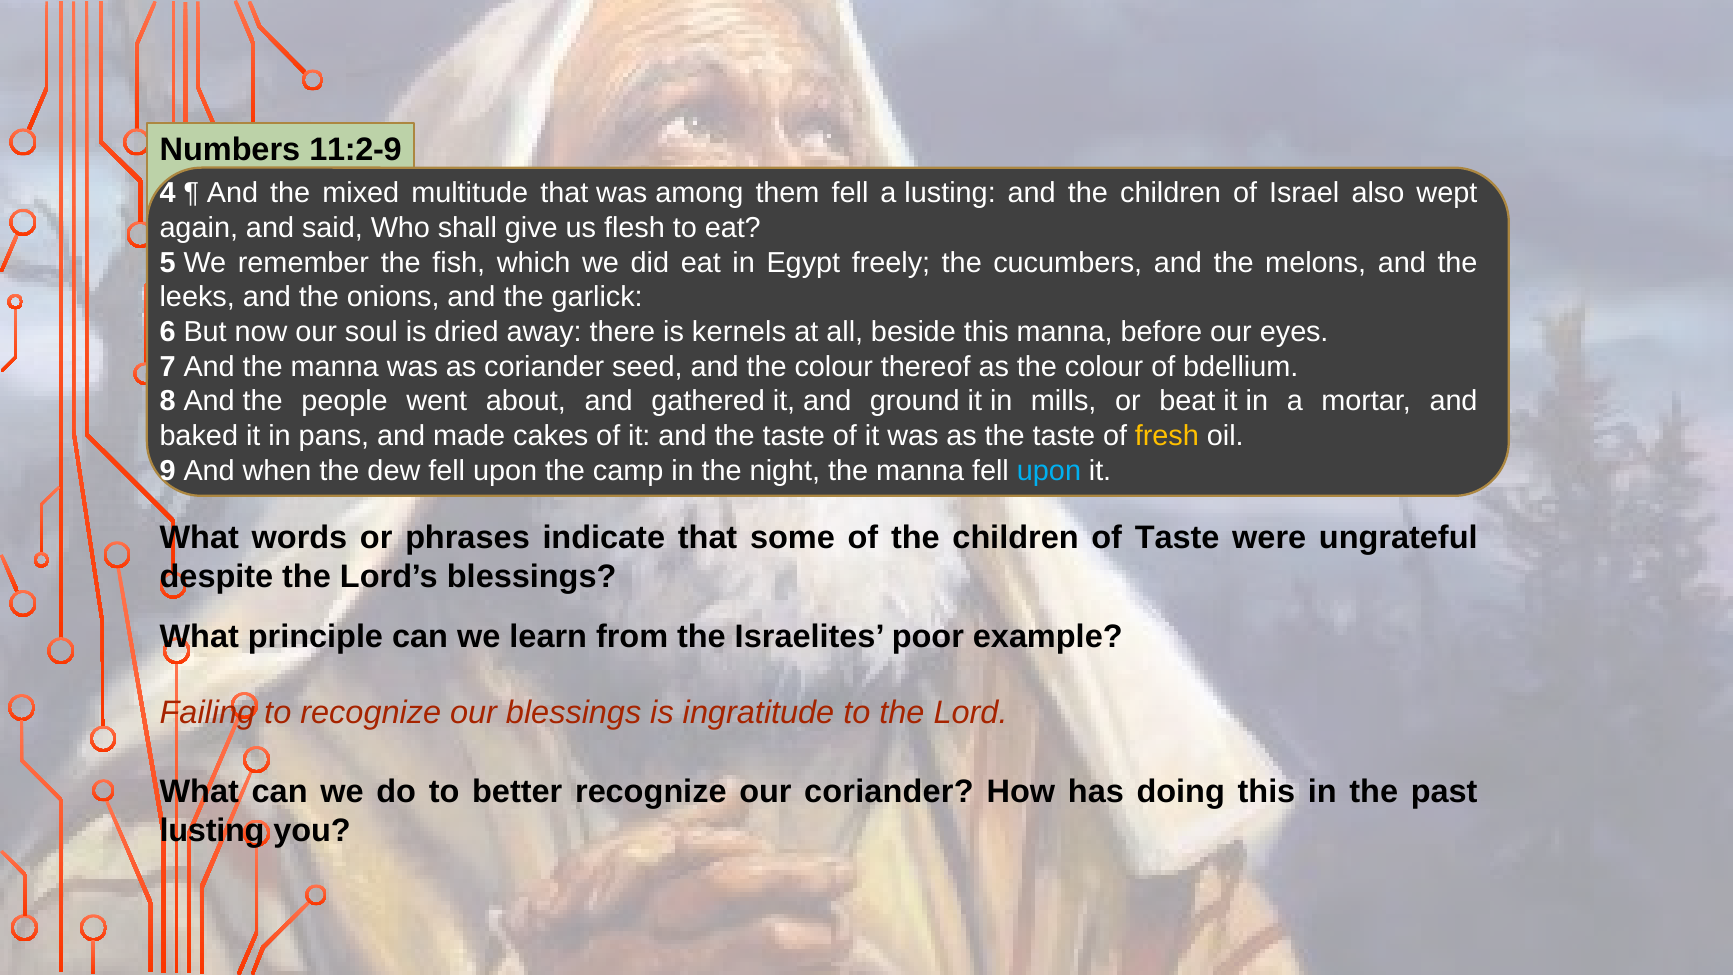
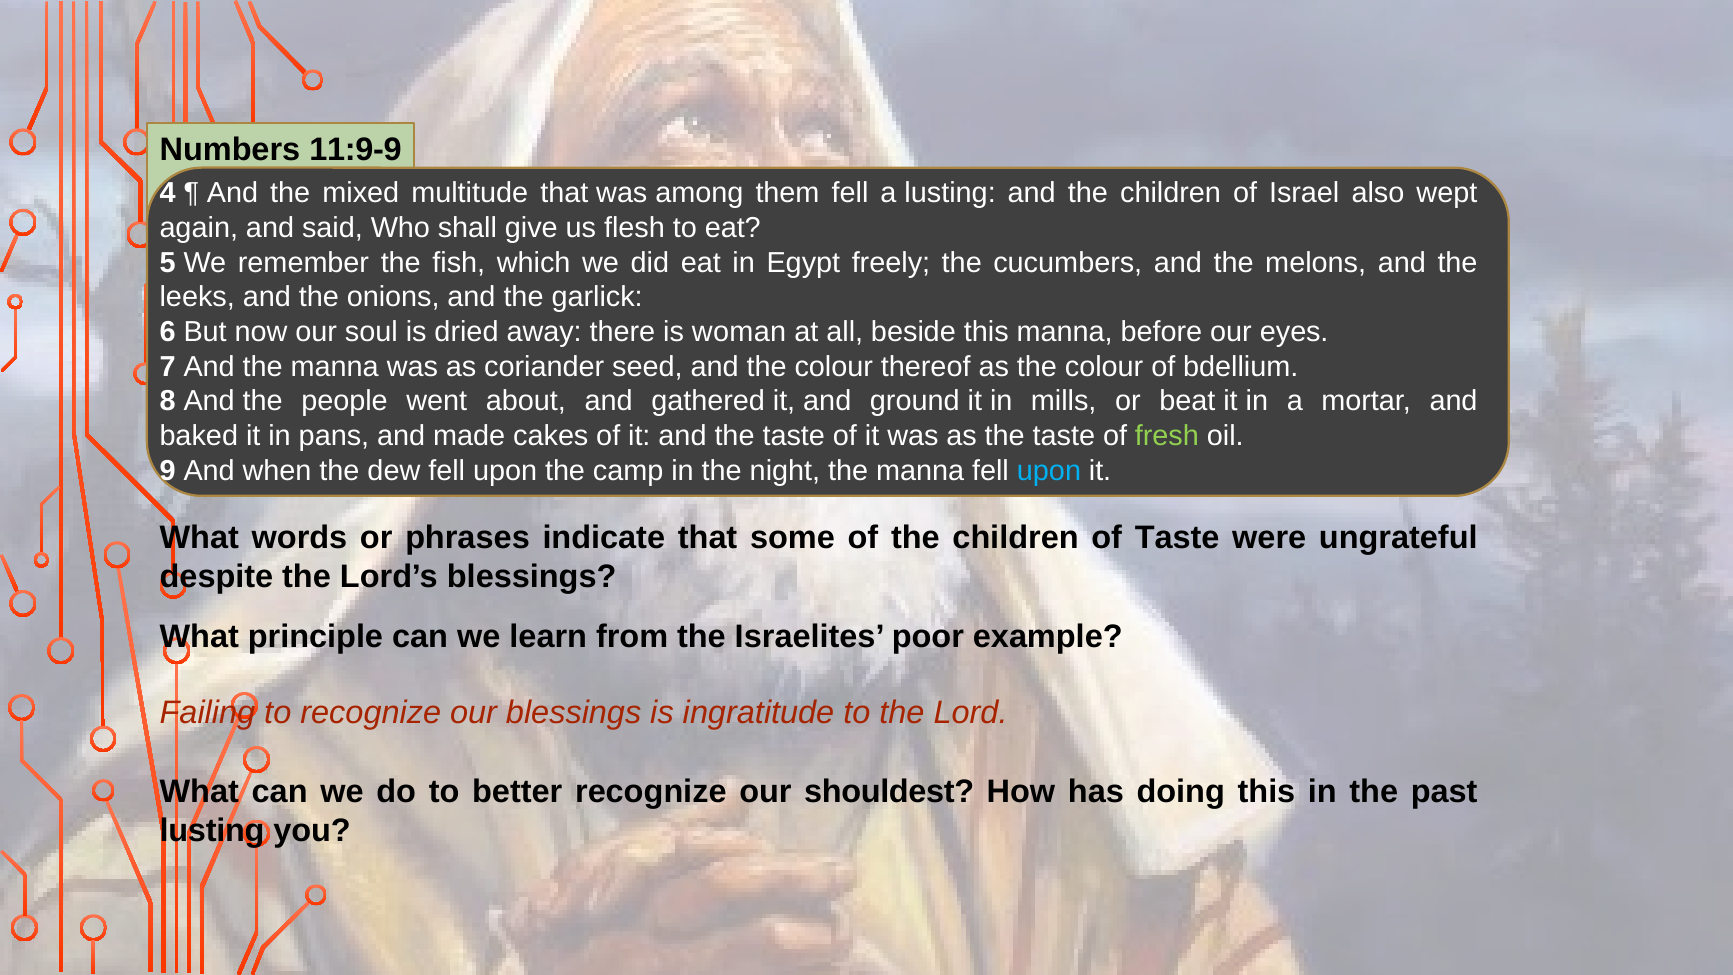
11:2-9: 11:2-9 -> 11:9-9
kernels: kernels -> woman
fresh colour: yellow -> light green
our coriander: coriander -> shouldest
